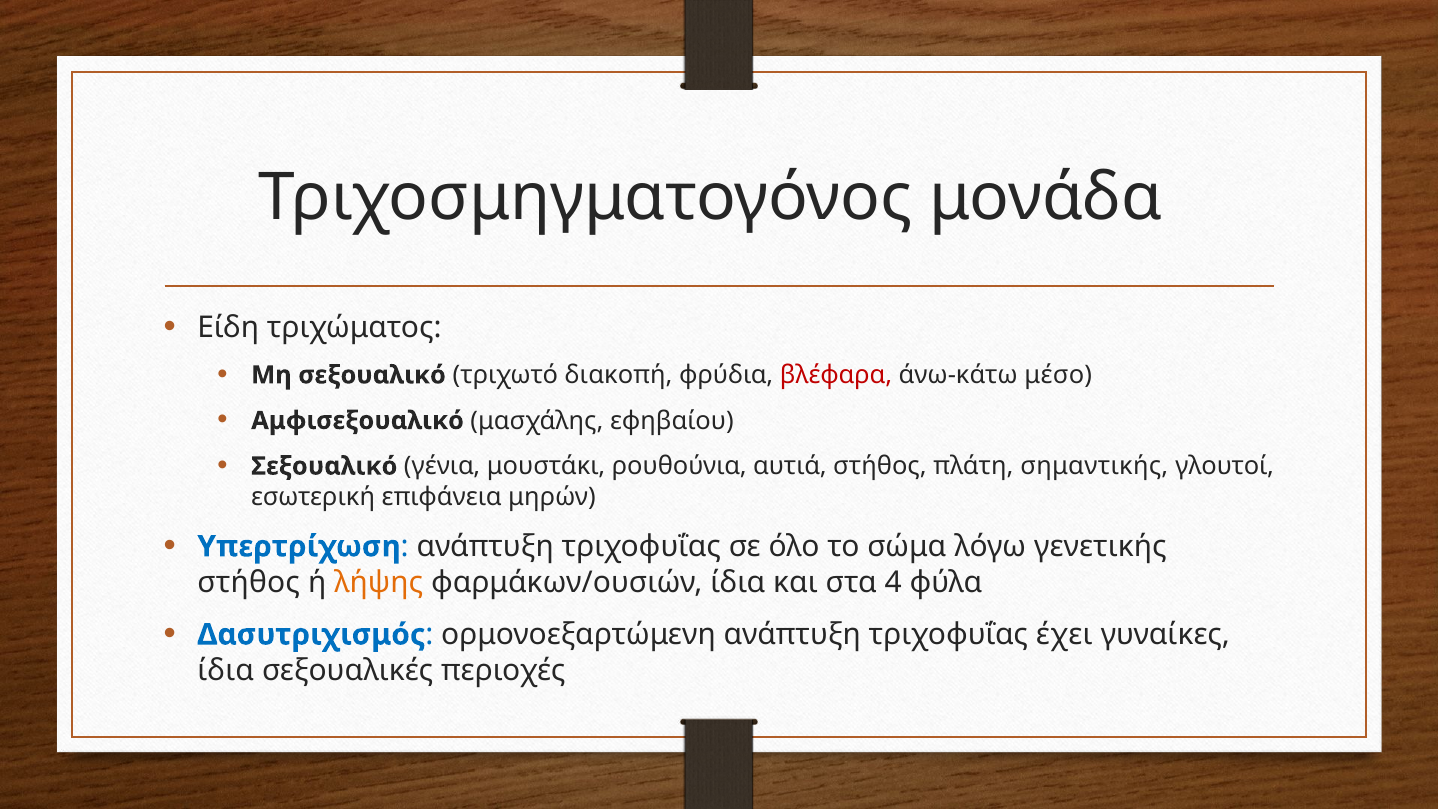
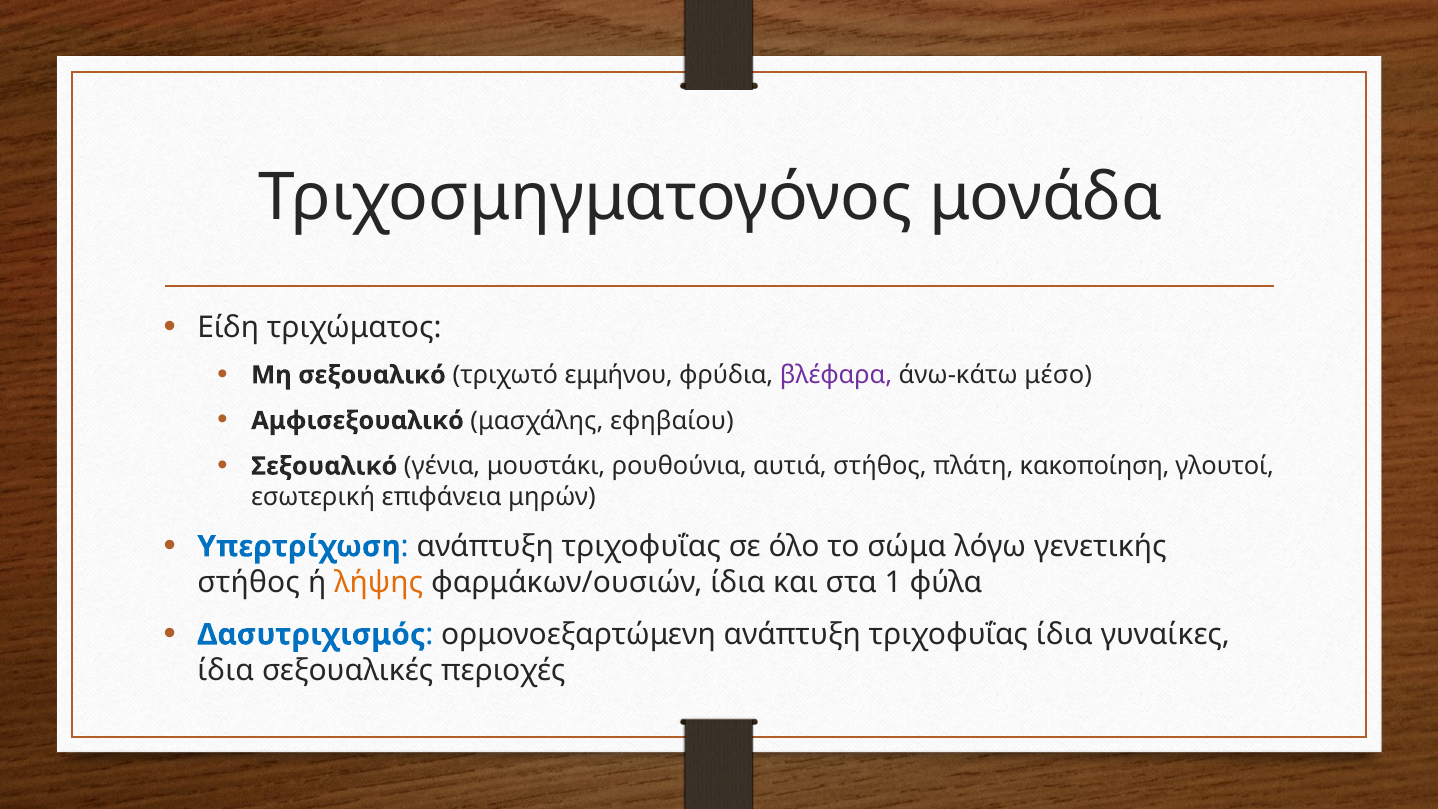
διακοπή: διακοπή -> εμμήνου
βλέφαρα colour: red -> purple
σημαντικής: σημαντικής -> κακοποίηση
4: 4 -> 1
τριχοφυΐας έχει: έχει -> ίδια
